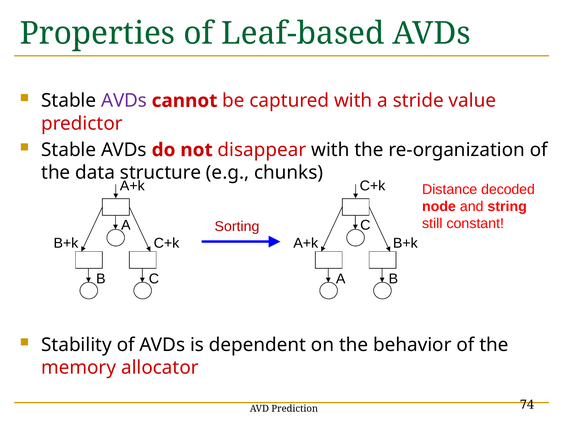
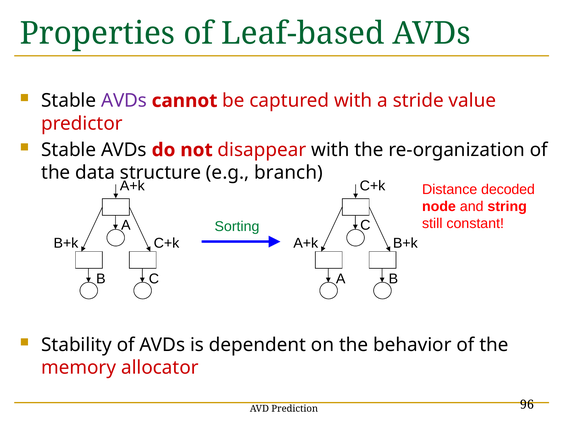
chunks: chunks -> branch
Sorting colour: red -> green
74: 74 -> 96
